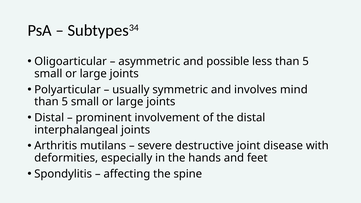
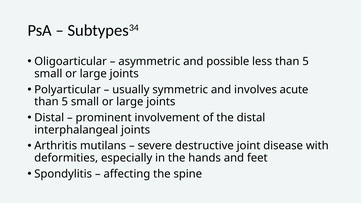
mind: mind -> acute
